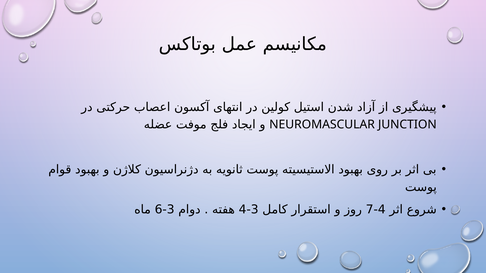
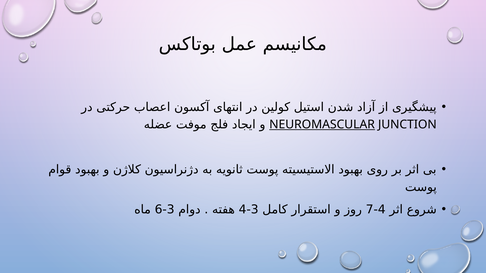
NEUROMASCULAR underline: none -> present
